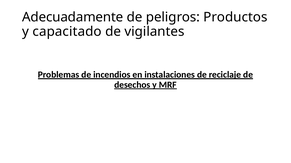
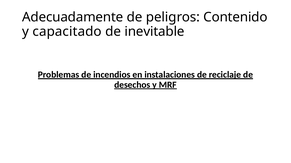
Productos: Productos -> Contenido
vigilantes: vigilantes -> inevitable
